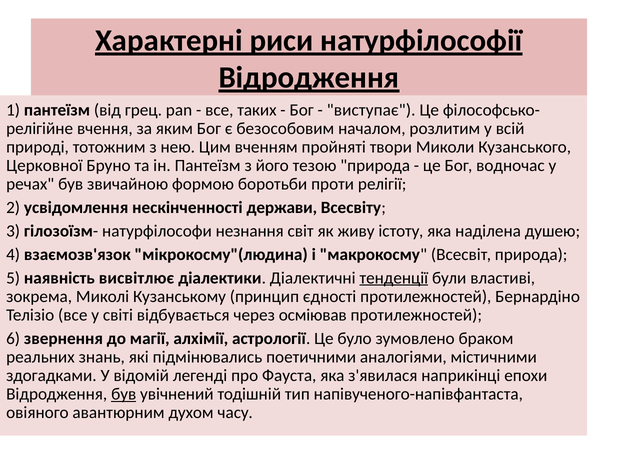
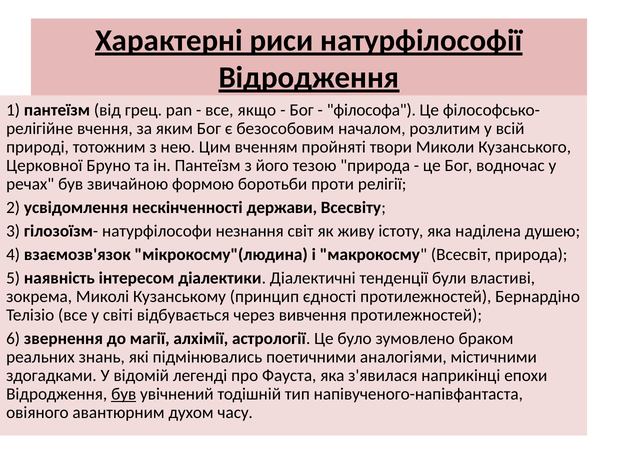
таких: таких -> якщо
виступає: виступає -> філософа
висвітлює: висвітлює -> інтересом
тенденції underline: present -> none
осміював: осміював -> вивчення
